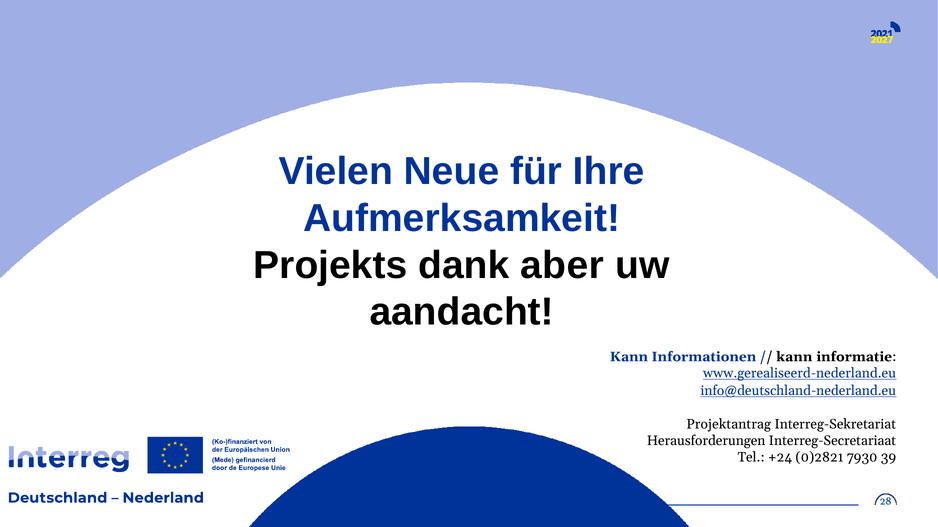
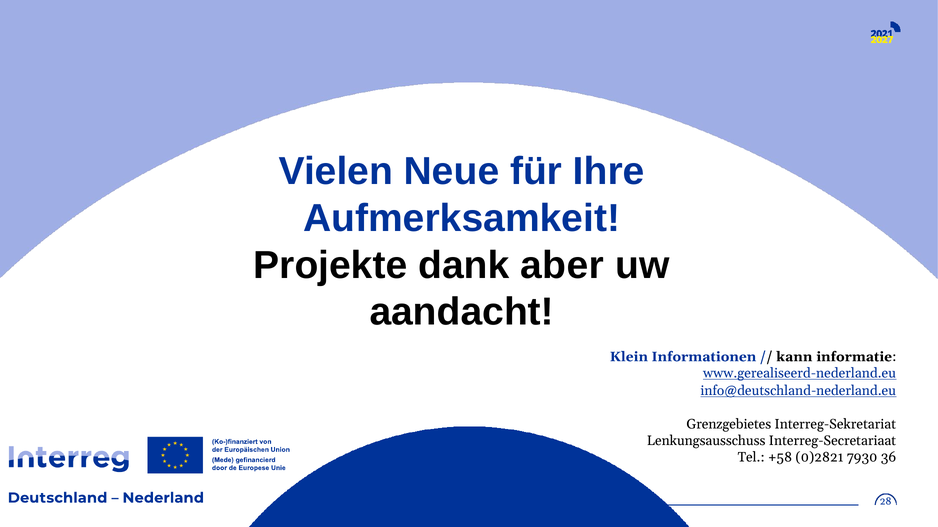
Projekts: Projekts -> Projekte
Kann at (629, 357): Kann -> Klein
Projektantrag: Projektantrag -> Grenzgebietes
Herausforderungen: Herausforderungen -> Lenkungsausschuss
+24: +24 -> +58
39: 39 -> 36
